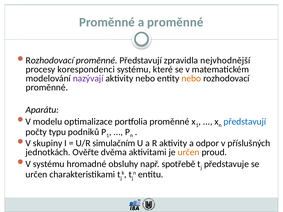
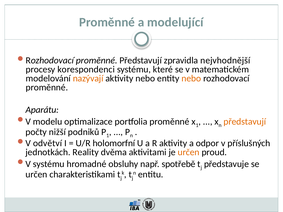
a proměnné: proměnné -> modelující
nazývají colour: purple -> orange
představují at (245, 122) colour: blue -> orange
typu: typu -> nižší
skupiny: skupiny -> odvětví
simulačním: simulačním -> holomorfní
Ověřte: Ověřte -> Reality
